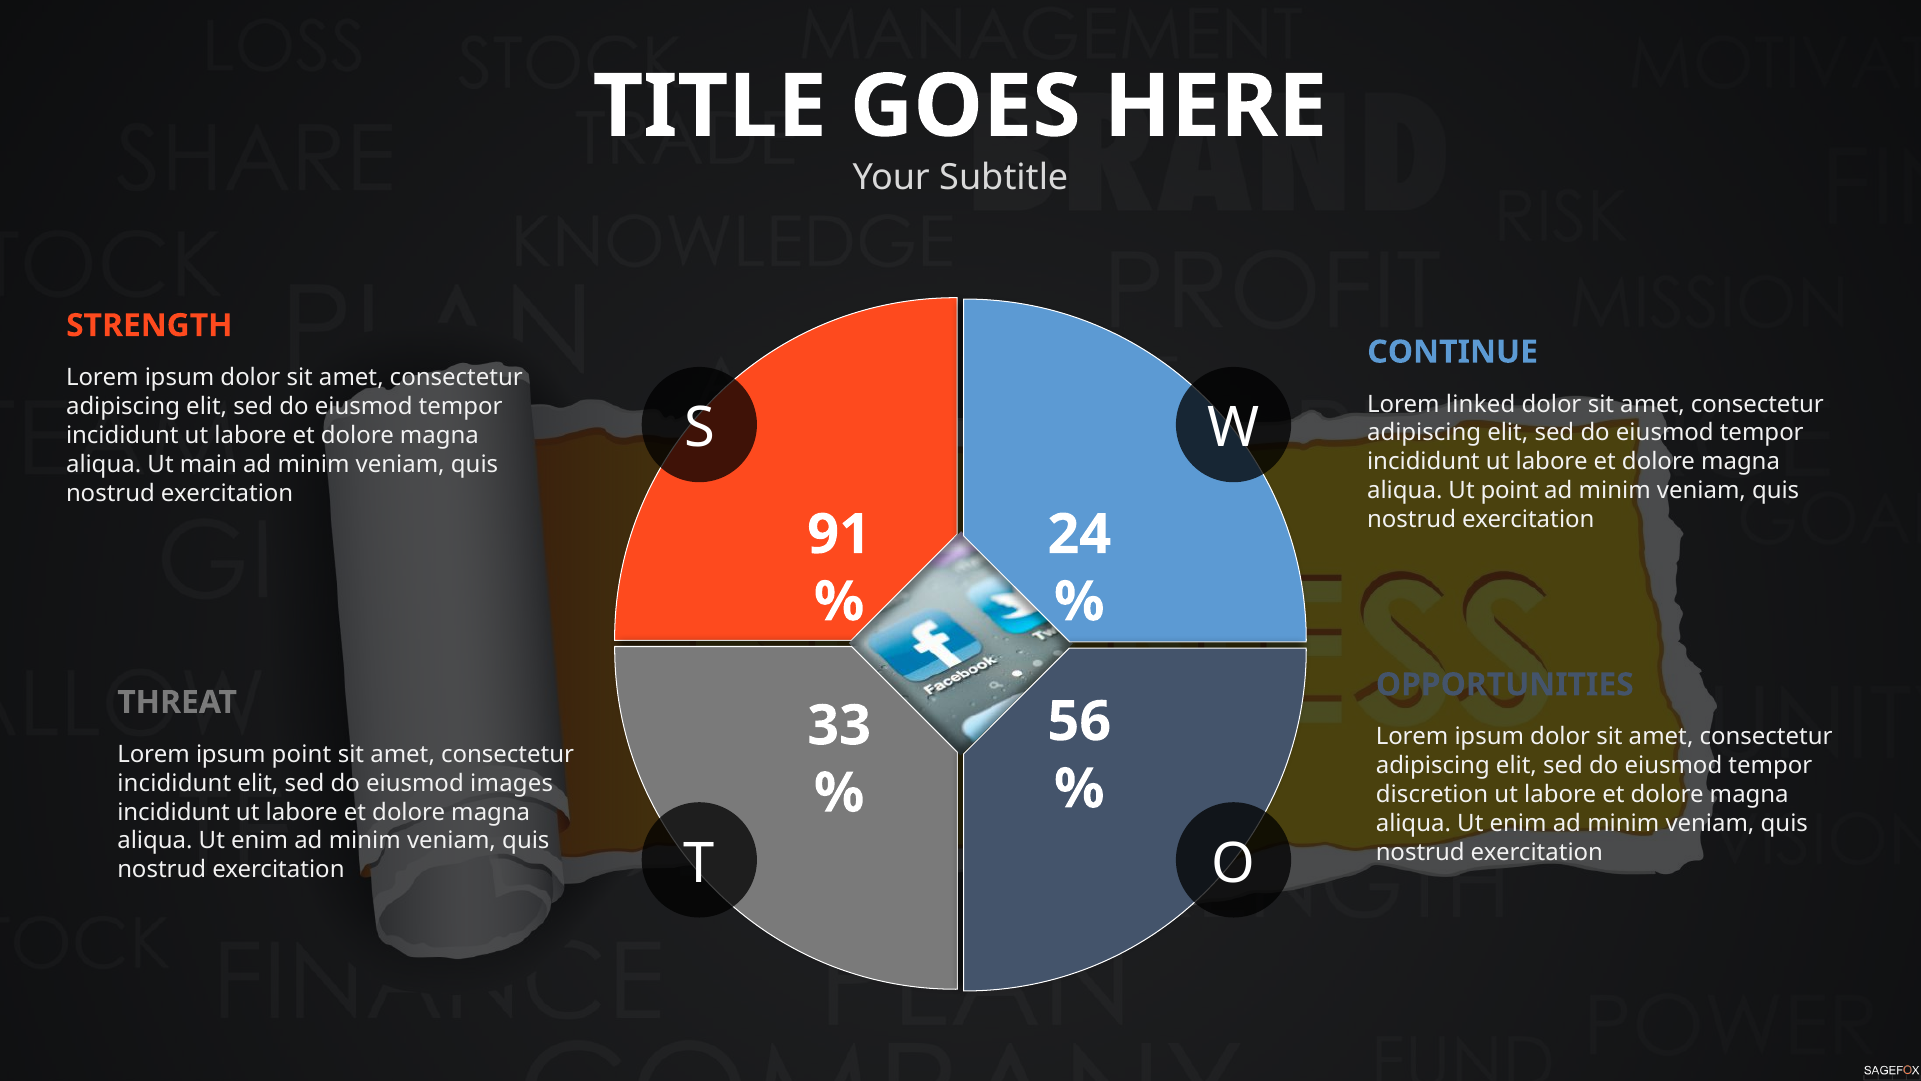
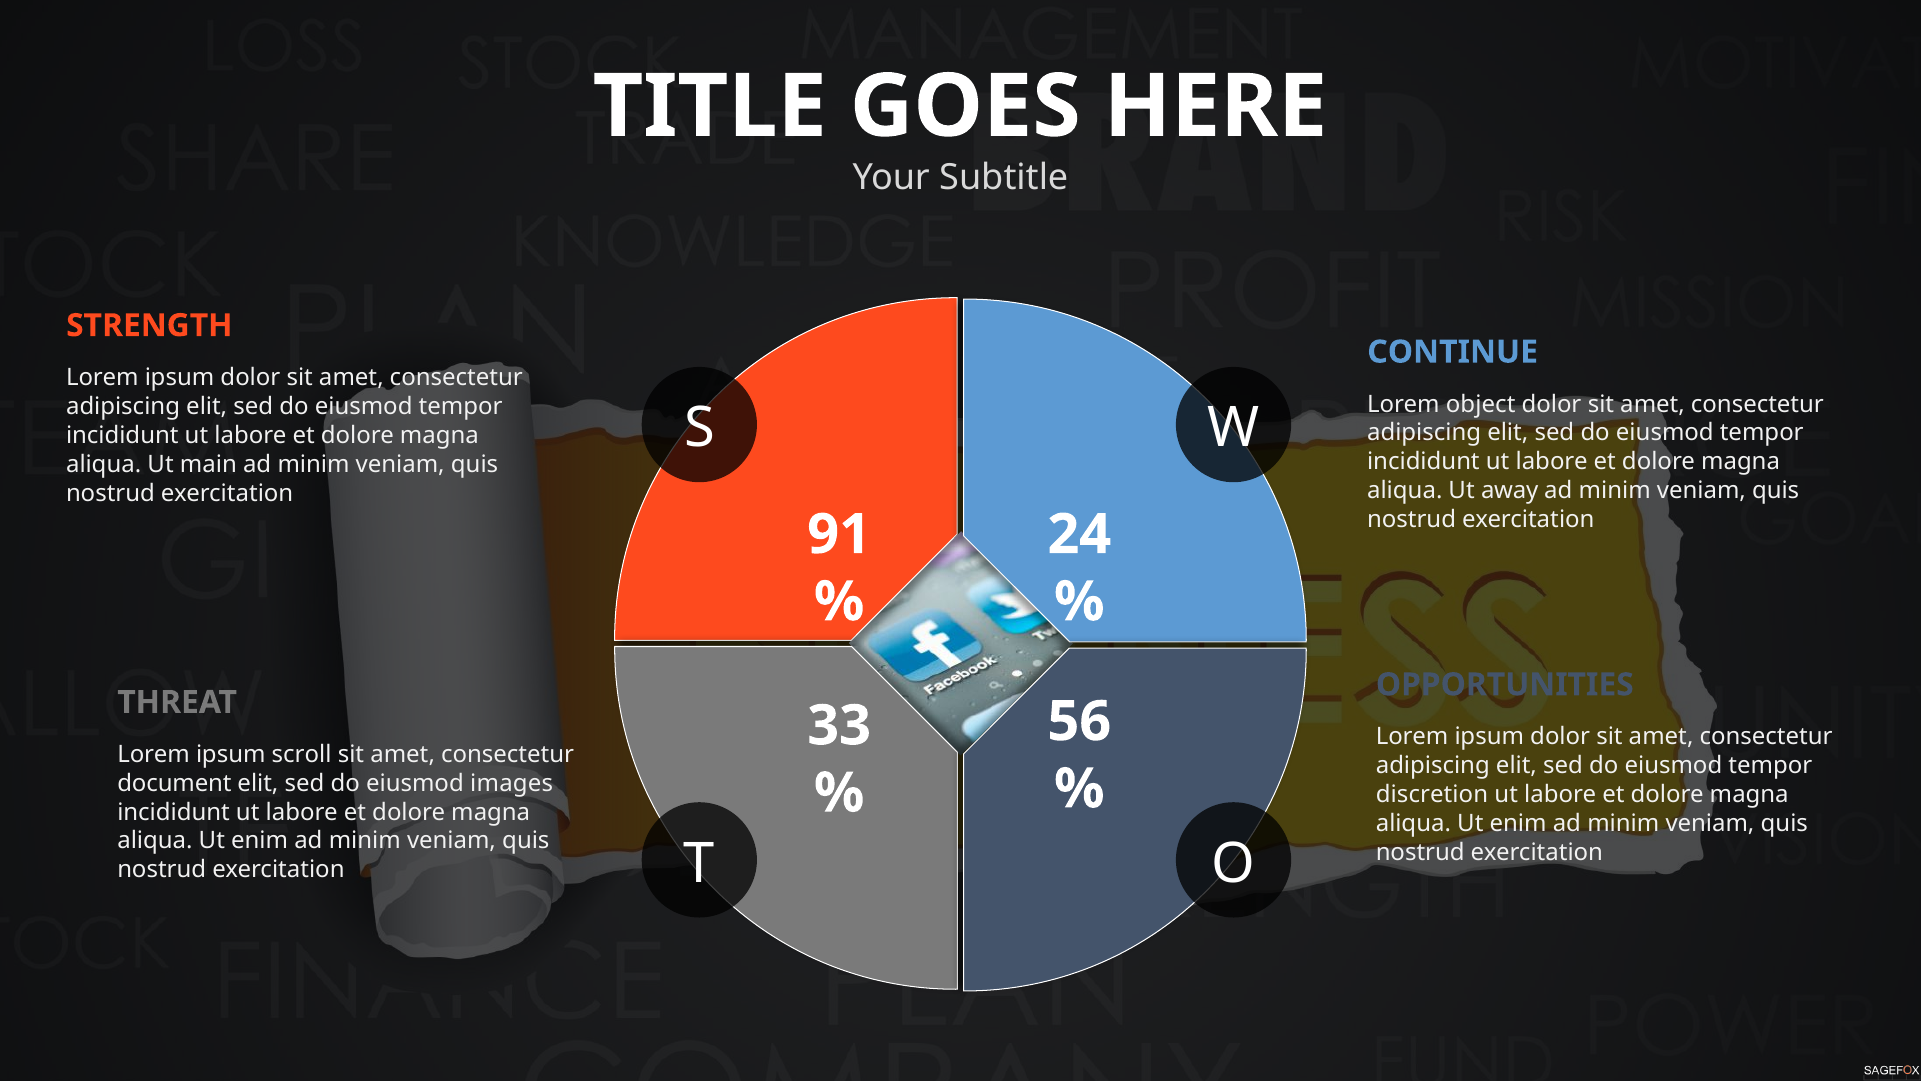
linked: linked -> object
Ut point: point -> away
ipsum point: point -> scroll
incididunt at (174, 783): incididunt -> document
